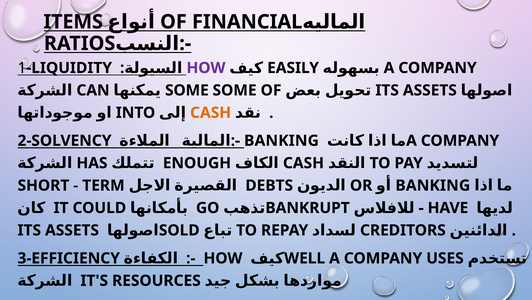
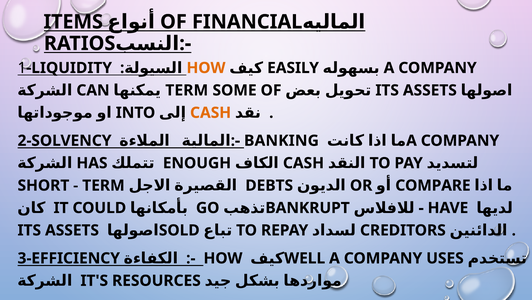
HOW at (206, 68) colour: purple -> orange
SOME at (187, 90): SOME -> TERM
BANKING at (433, 185): BANKING -> COMPARE
